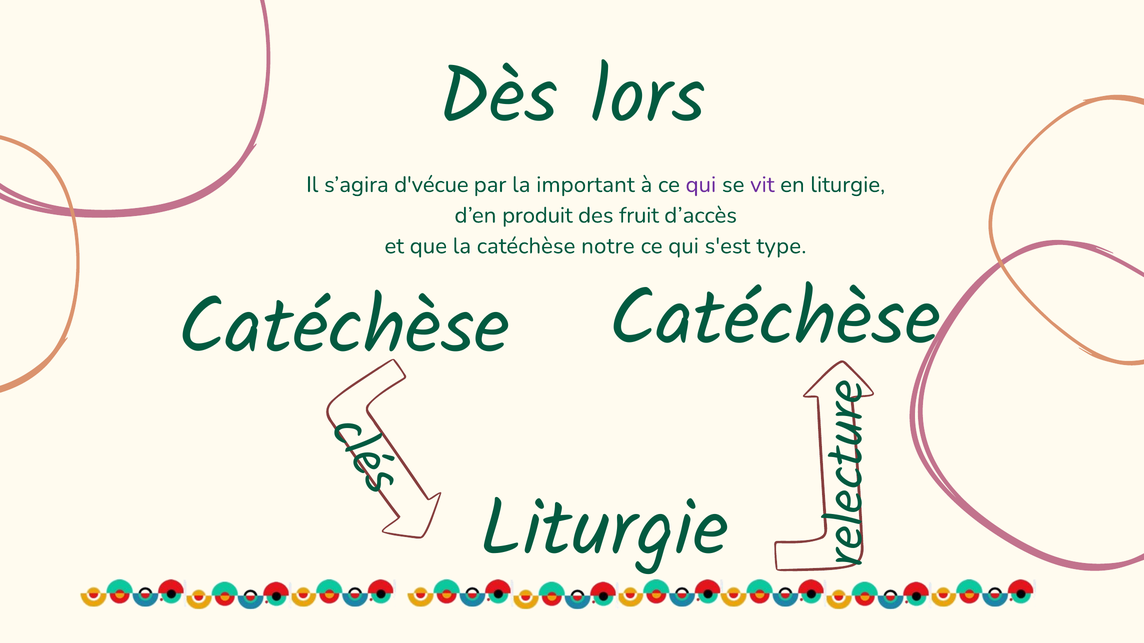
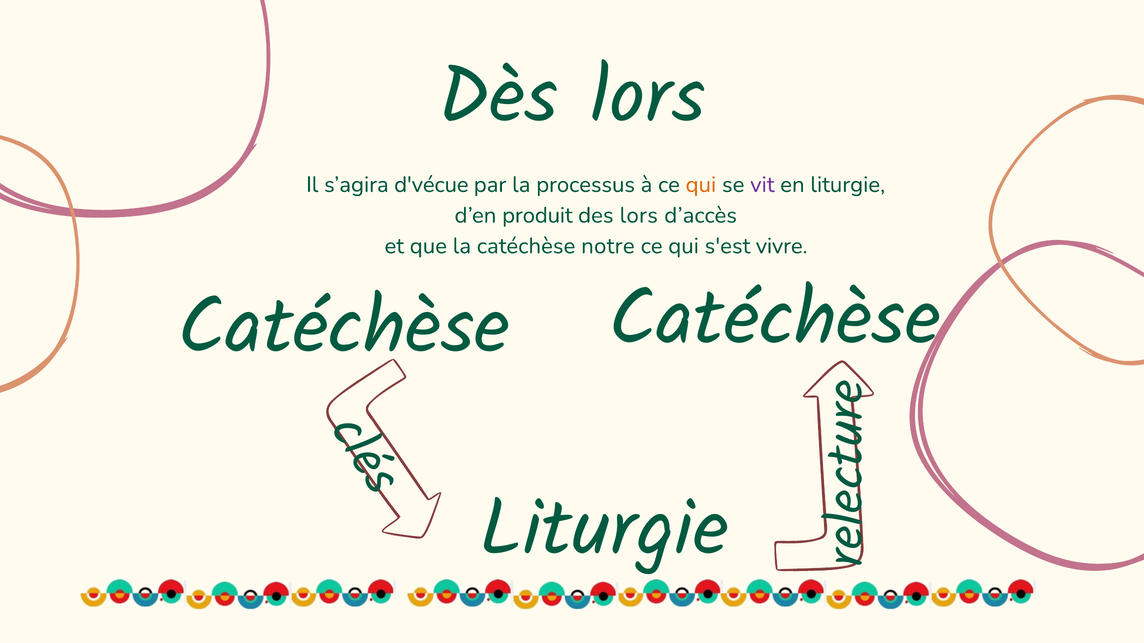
important: important -> processus
qui at (701, 185) colour: purple -> orange
des fruit: fruit -> lors
type: type -> vivre
